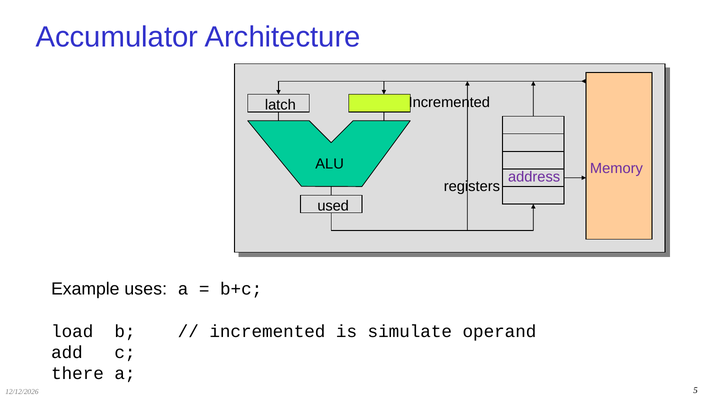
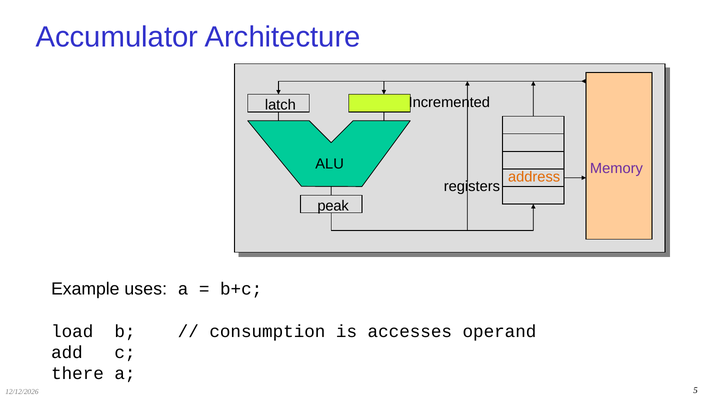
address colour: purple -> orange
used: used -> peak
incremented at (267, 332): incremented -> consumption
simulate: simulate -> accesses
